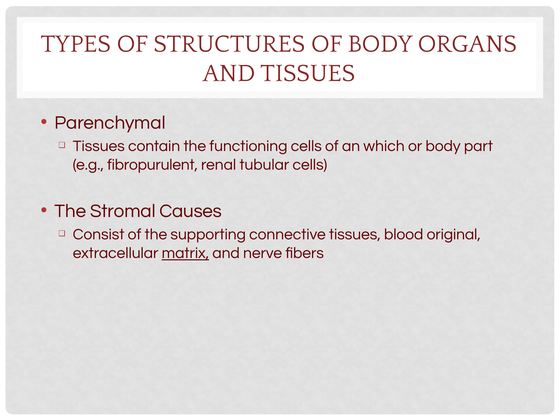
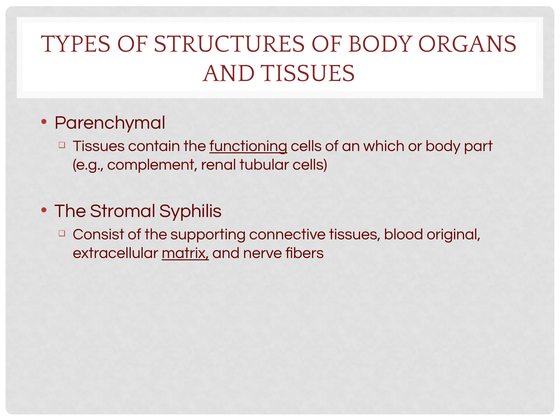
functioning underline: none -> present
fibropurulent: fibropurulent -> complement
Causes: Causes -> Syphilis
